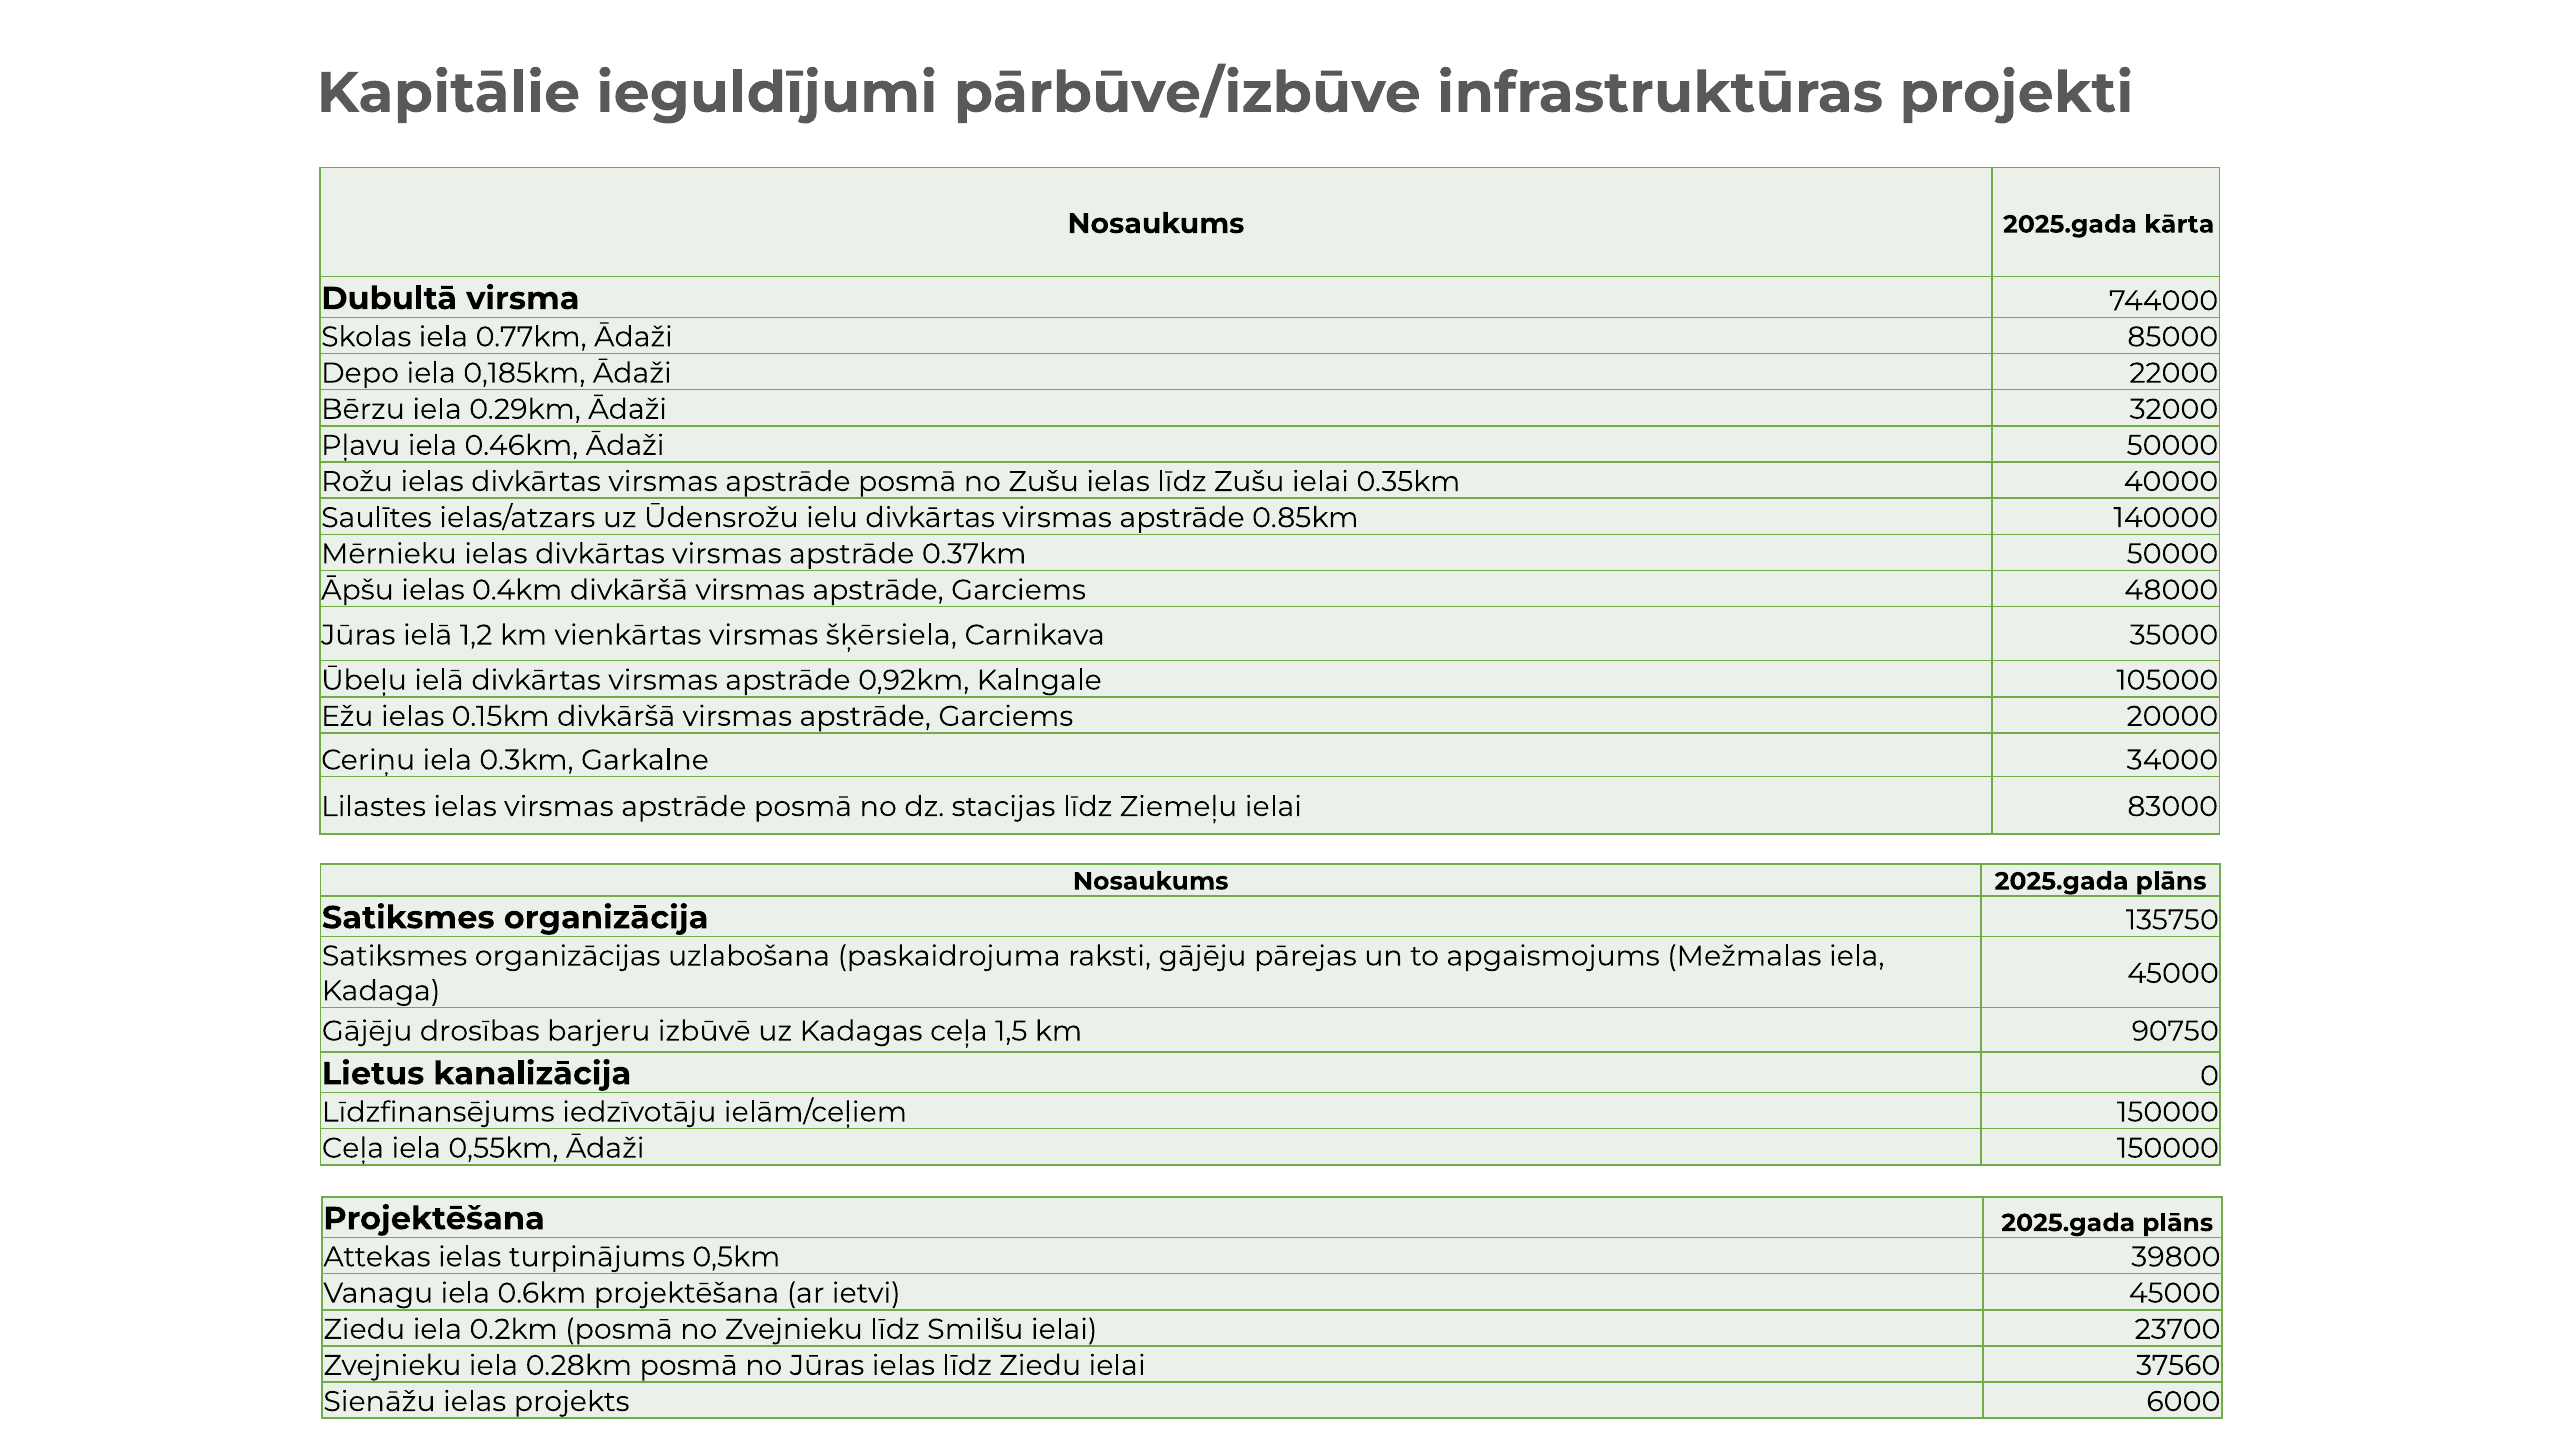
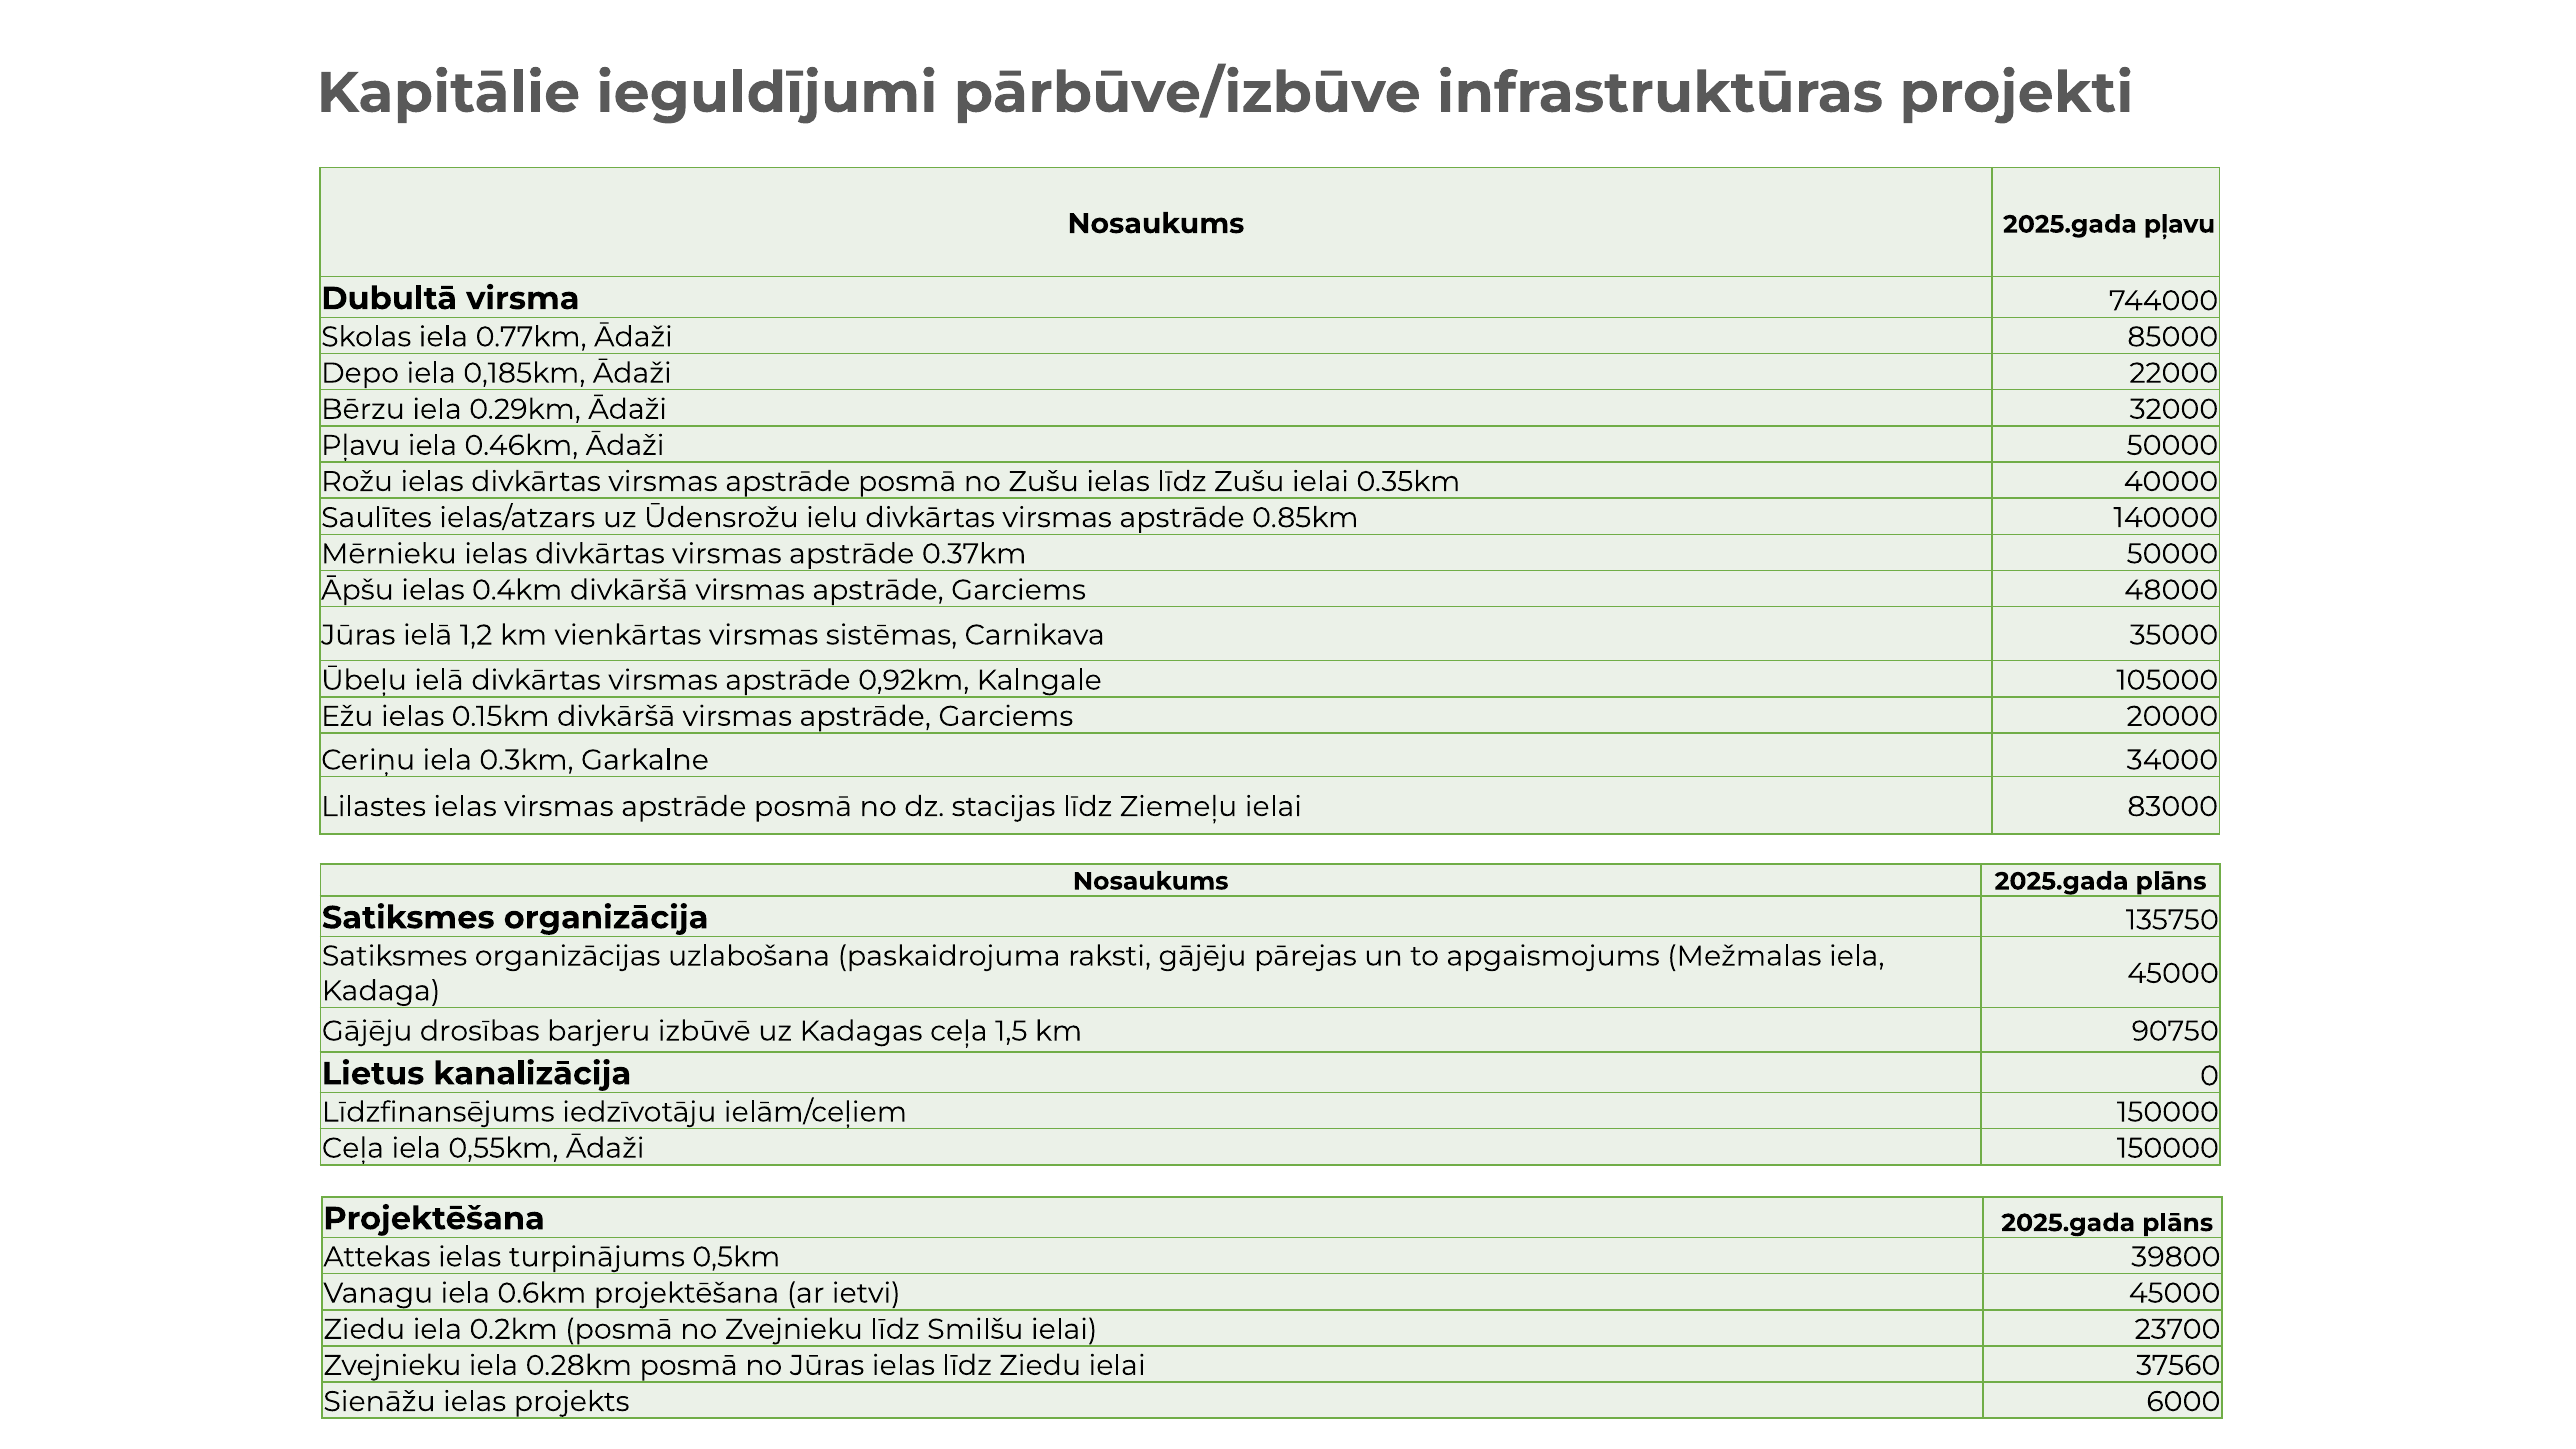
2025.gada kārta: kārta -> pļavu
šķērsiela: šķērsiela -> sistēmas
